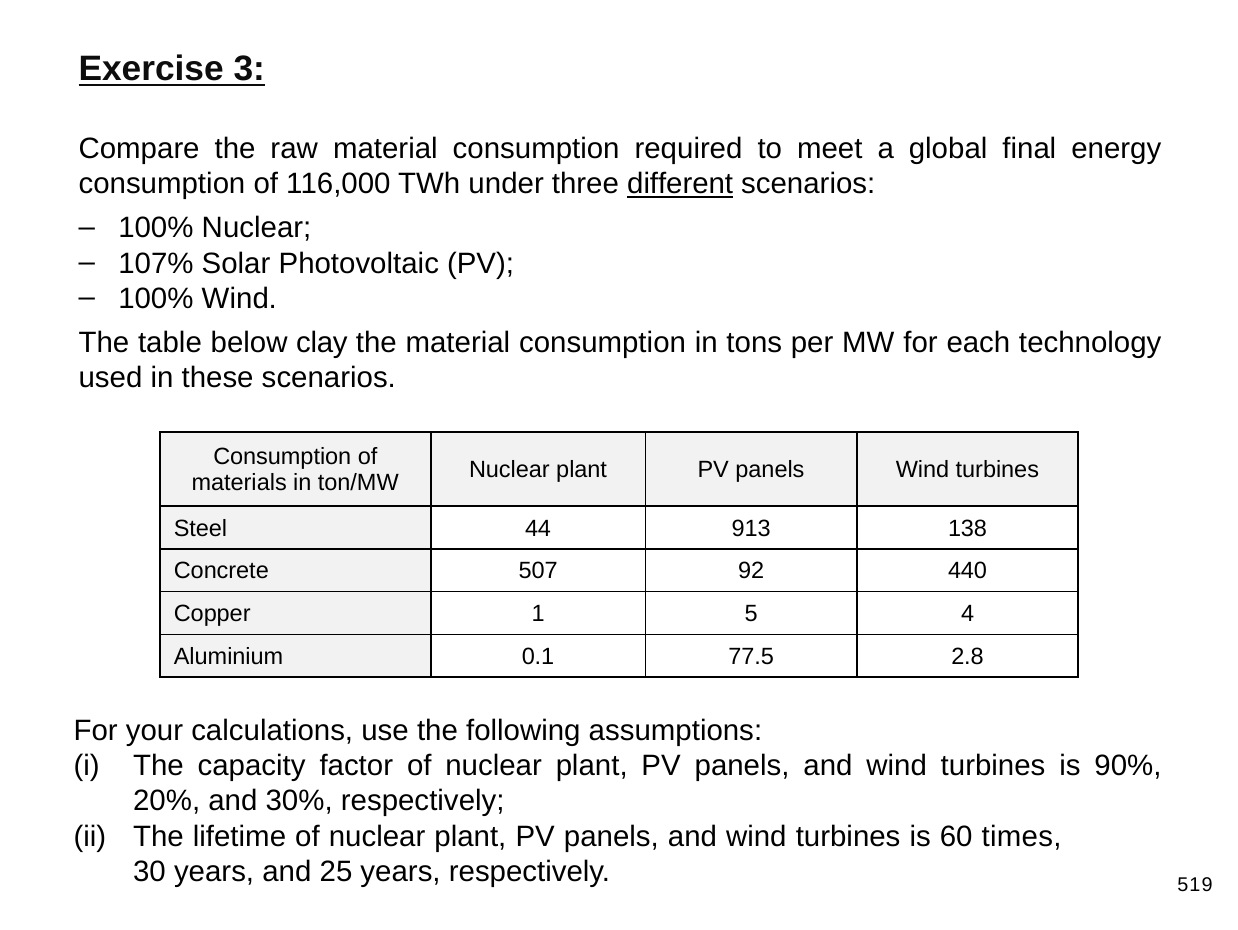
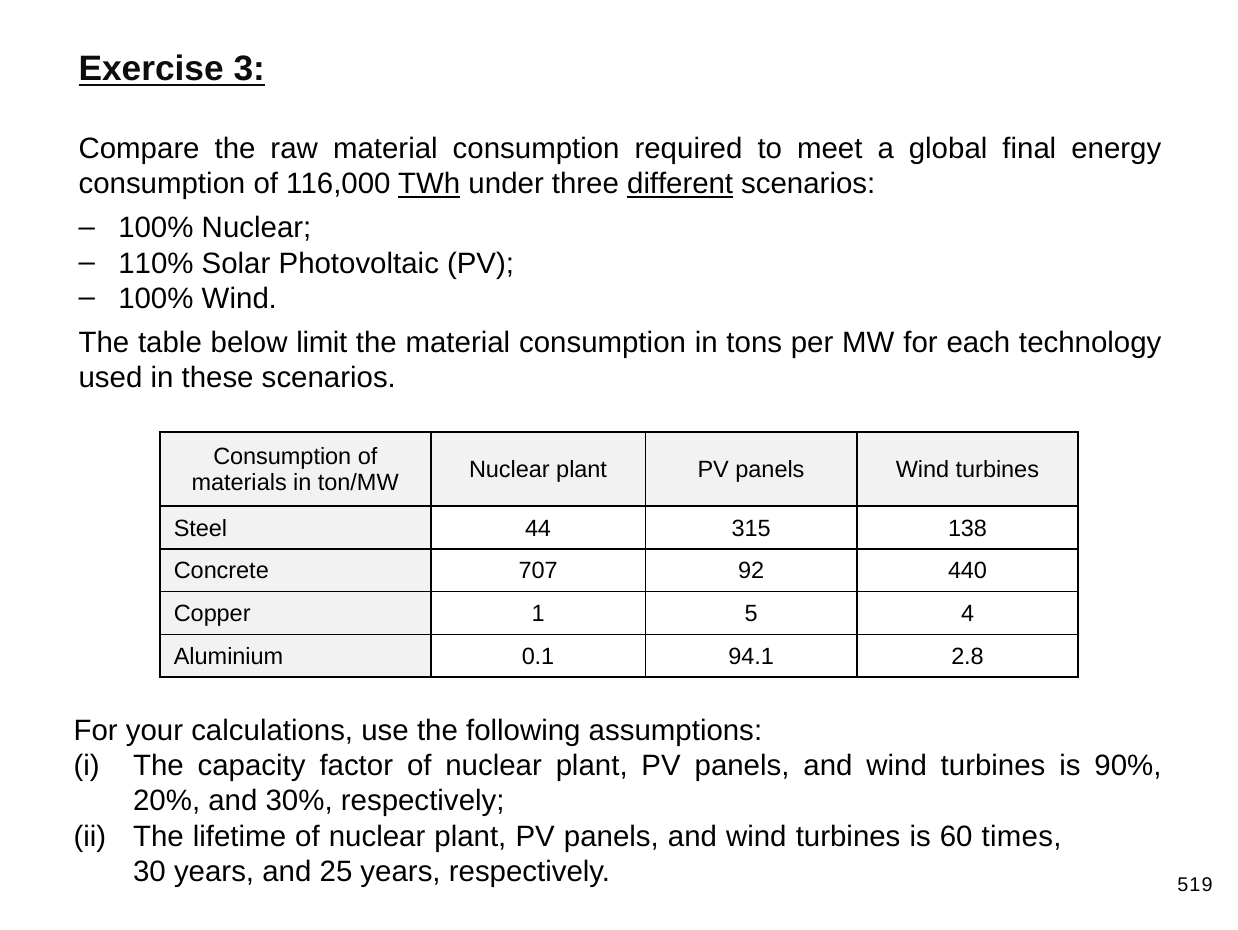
TWh underline: none -> present
107%: 107% -> 110%
clay: clay -> limit
913: 913 -> 315
507: 507 -> 707
77.5: 77.5 -> 94.1
